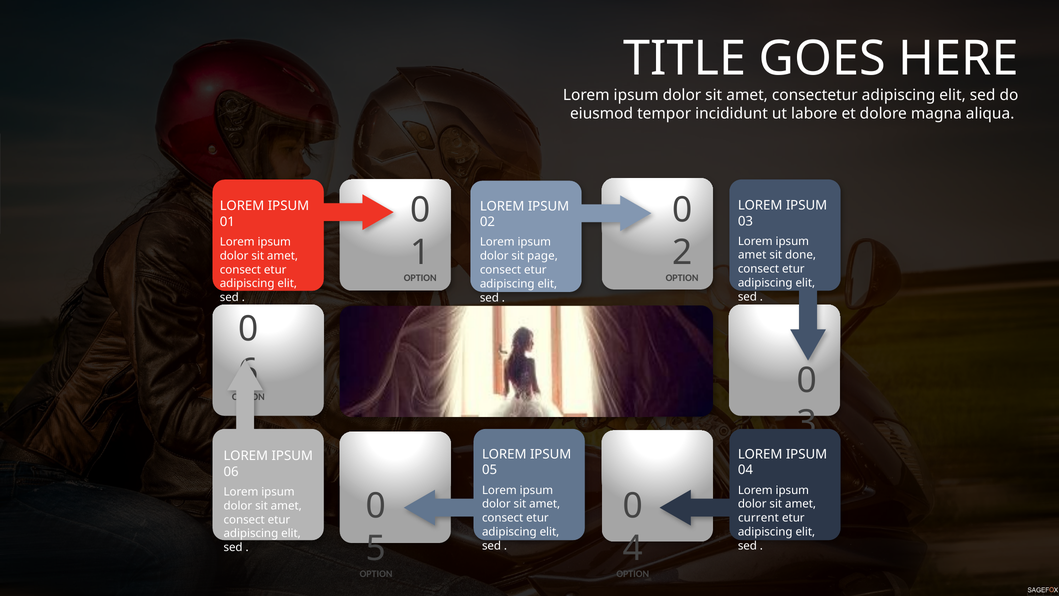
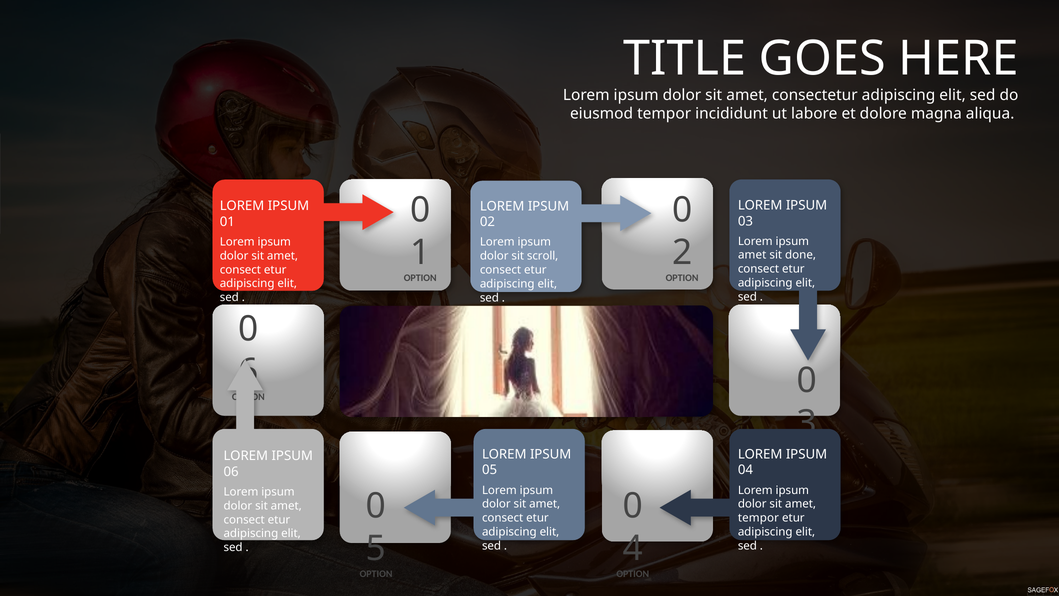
page: page -> scroll
current at (758, 518): current -> tempor
